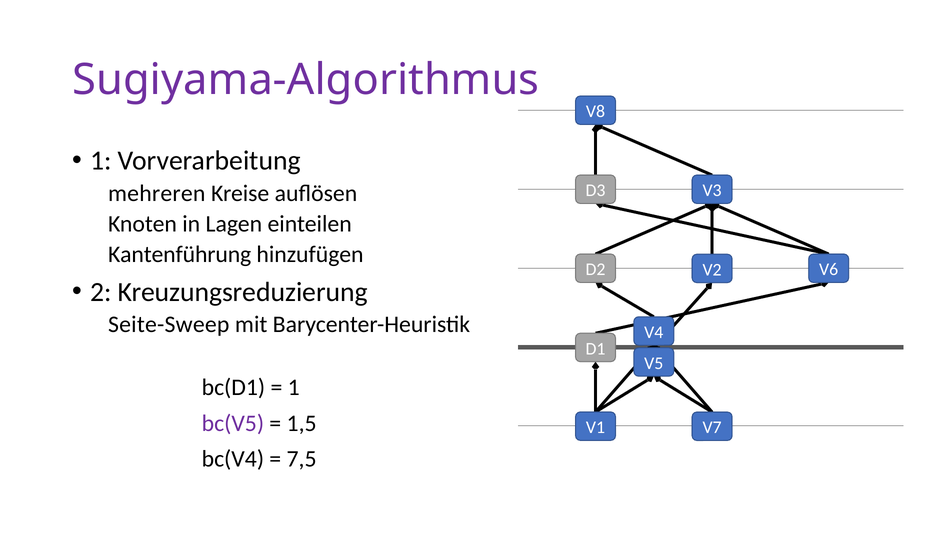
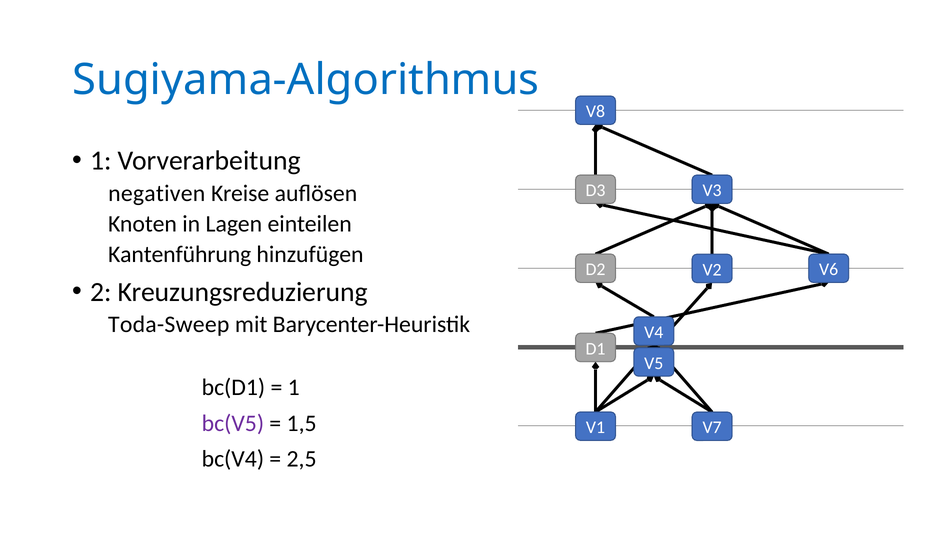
Sugiyama-Algorithmus colour: purple -> blue
mehreren: mehreren -> negativen
Seite-Sweep: Seite-Sweep -> Toda-Sweep
7,5: 7,5 -> 2,5
